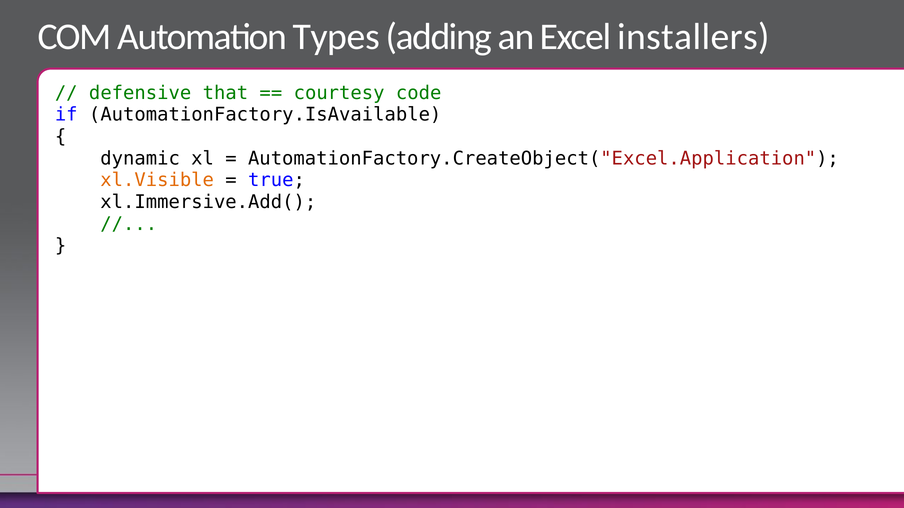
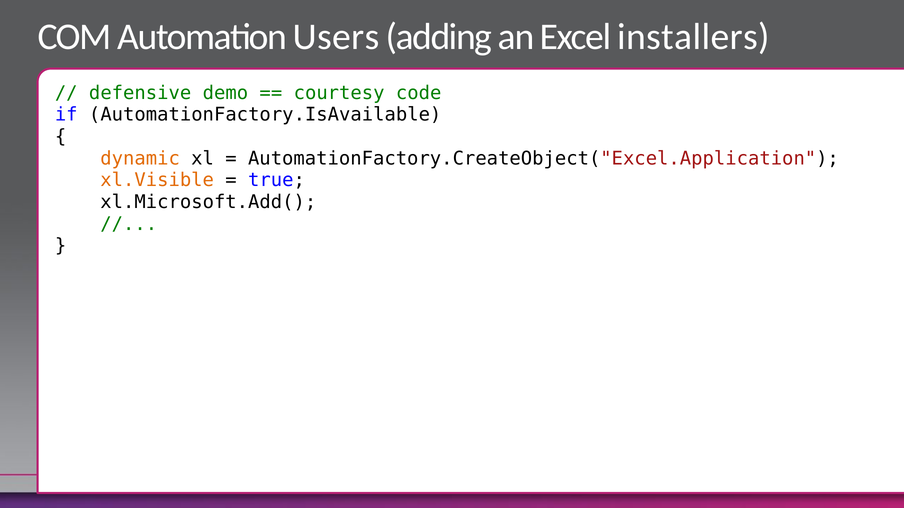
Types: Types -> Users
that: that -> demo
dynamic colour: black -> orange
xl.Immersive.Add(: xl.Immersive.Add( -> xl.Microsoft.Add(
